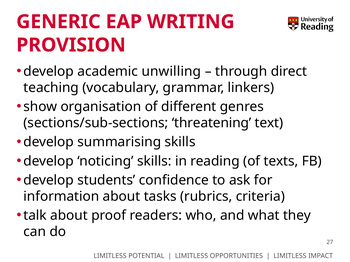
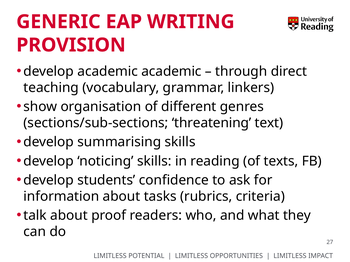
academic unwilling: unwilling -> academic
